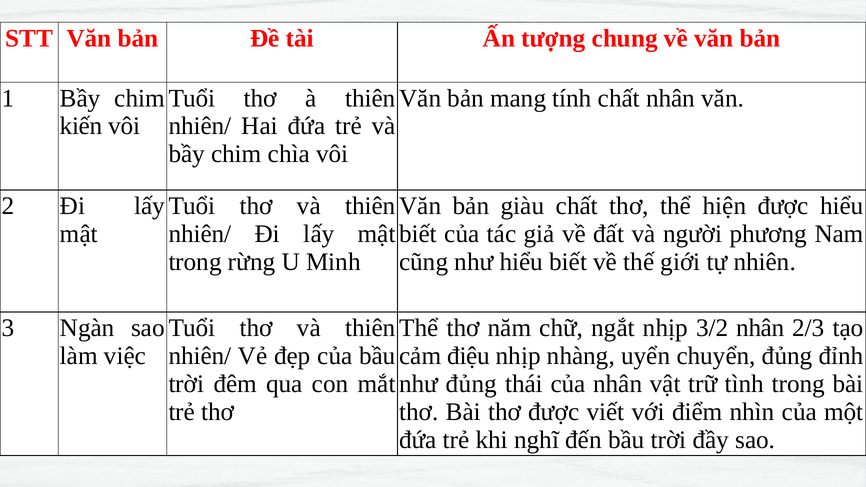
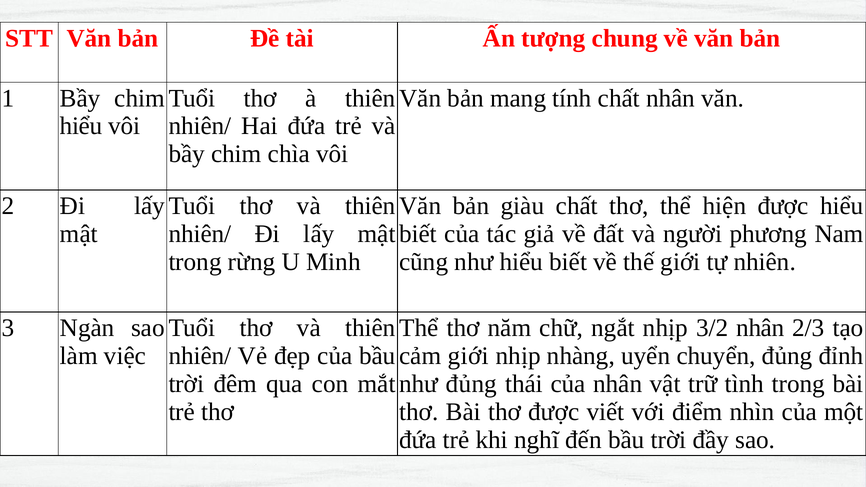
kiến at (81, 126): kiến -> hiểu
cảm điệu: điệu -> giới
